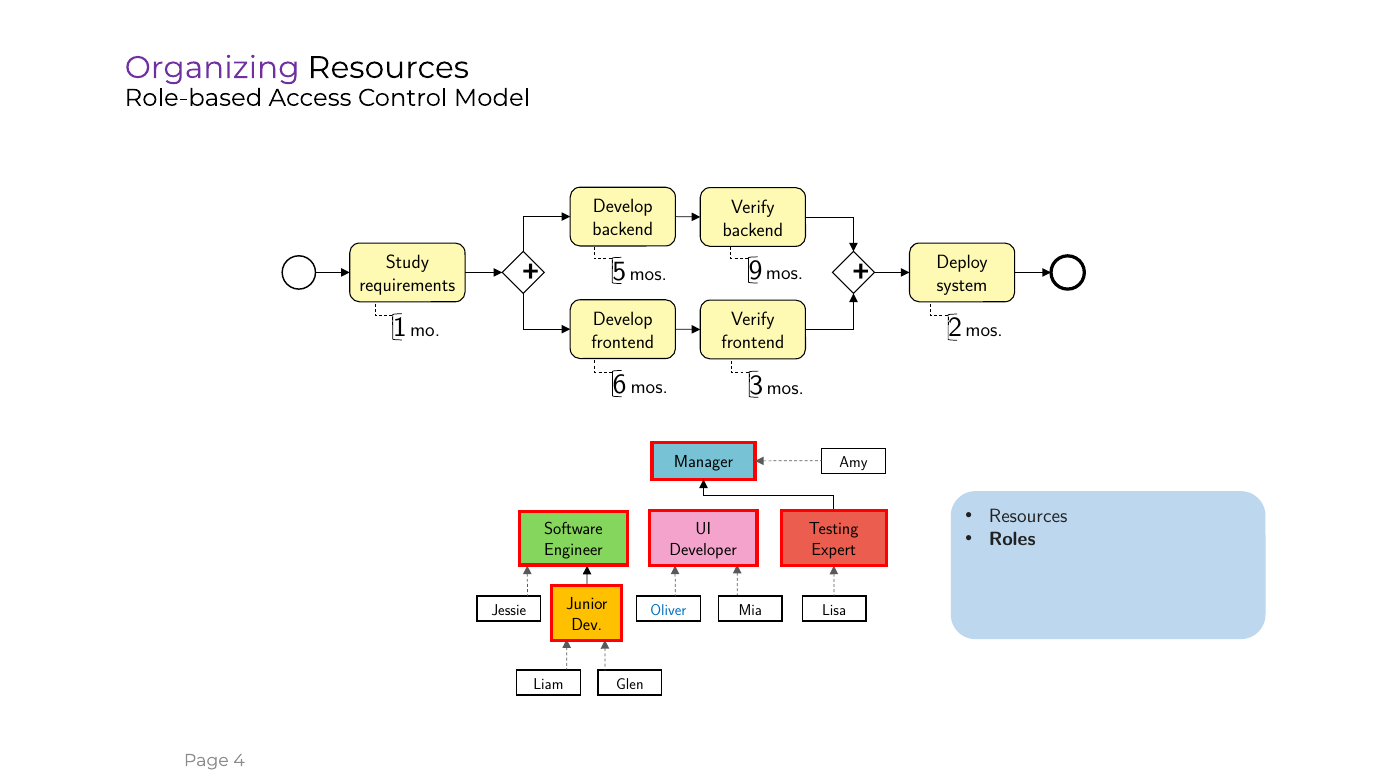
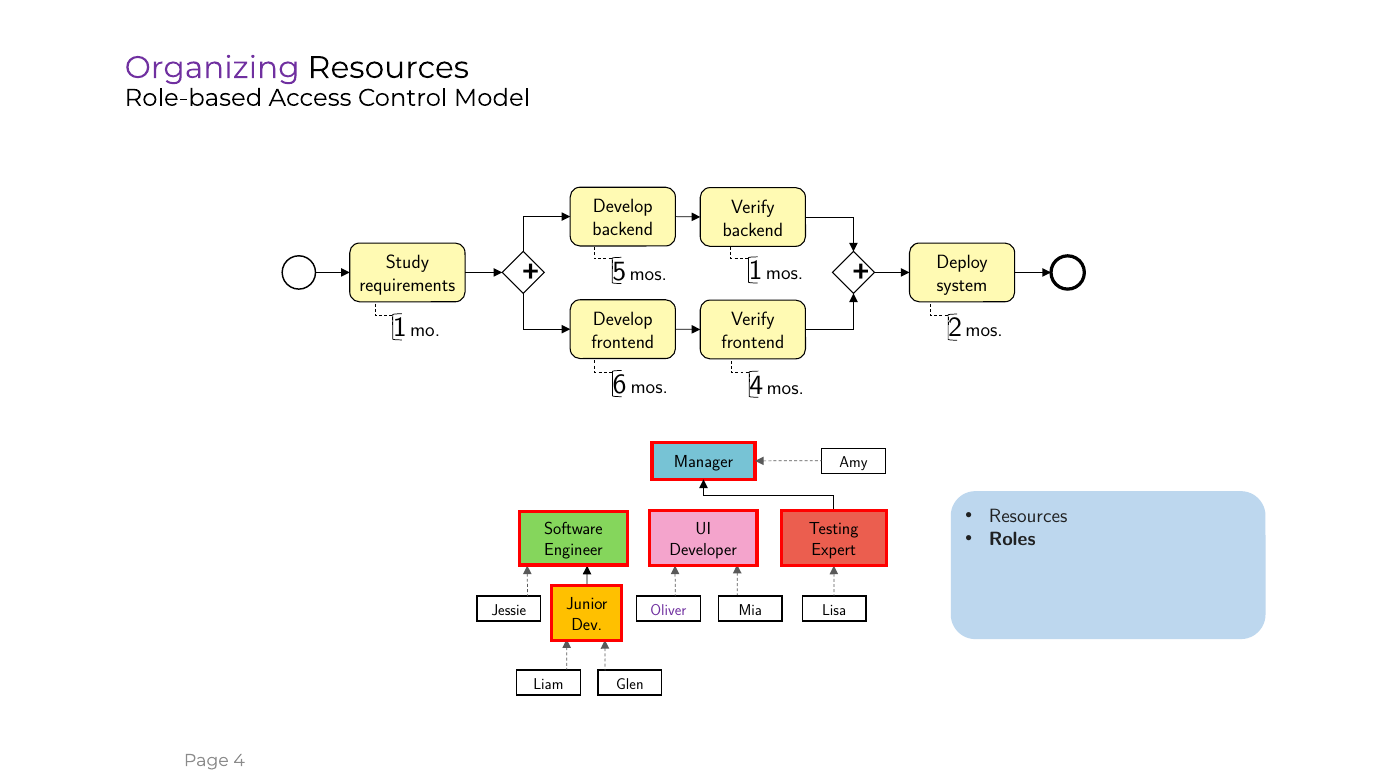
mos 9: 9 -> 1
mos 3: 3 -> 4
Oliver colour: blue -> purple
